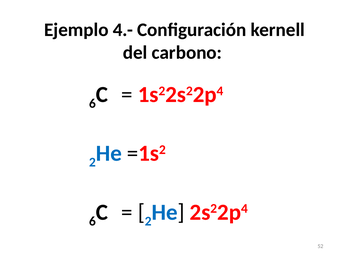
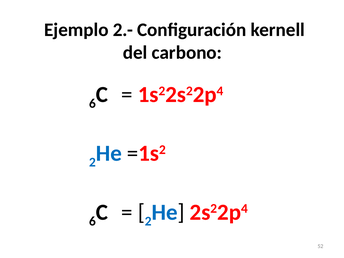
4.-: 4.- -> 2.-
